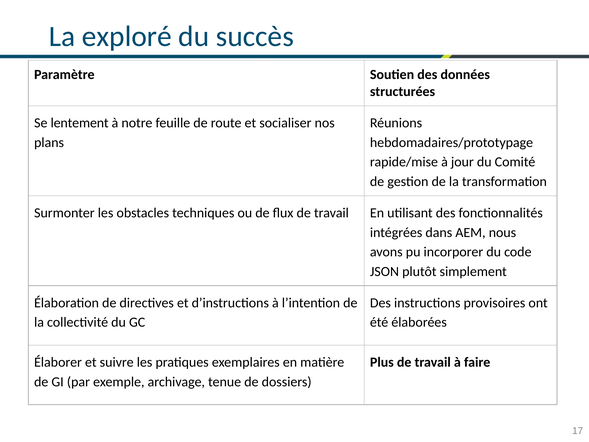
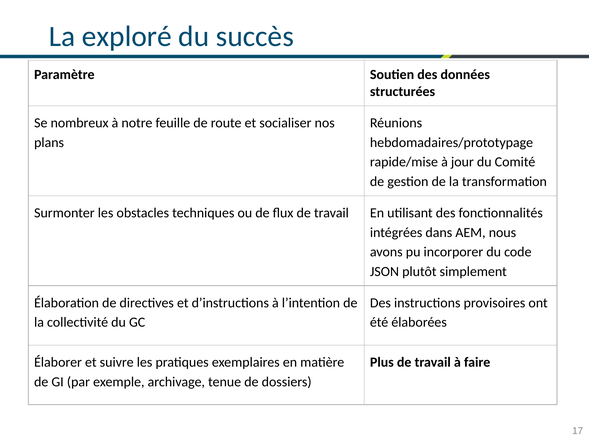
lentement: lentement -> nombreux
